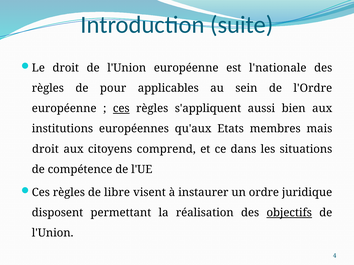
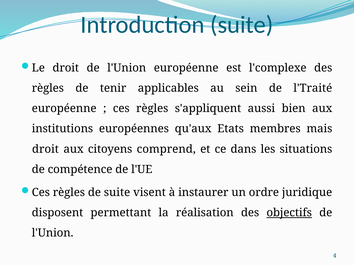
l'nationale: l'nationale -> l'complexe
pour: pour -> tenir
l'Ordre: l'Ordre -> l'Traité
ces at (121, 109) underline: present -> none
de libre: libre -> suite
